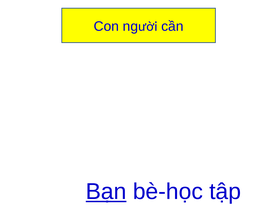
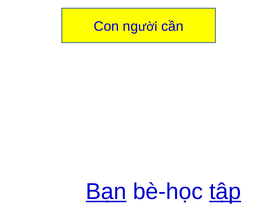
tập underline: none -> present
